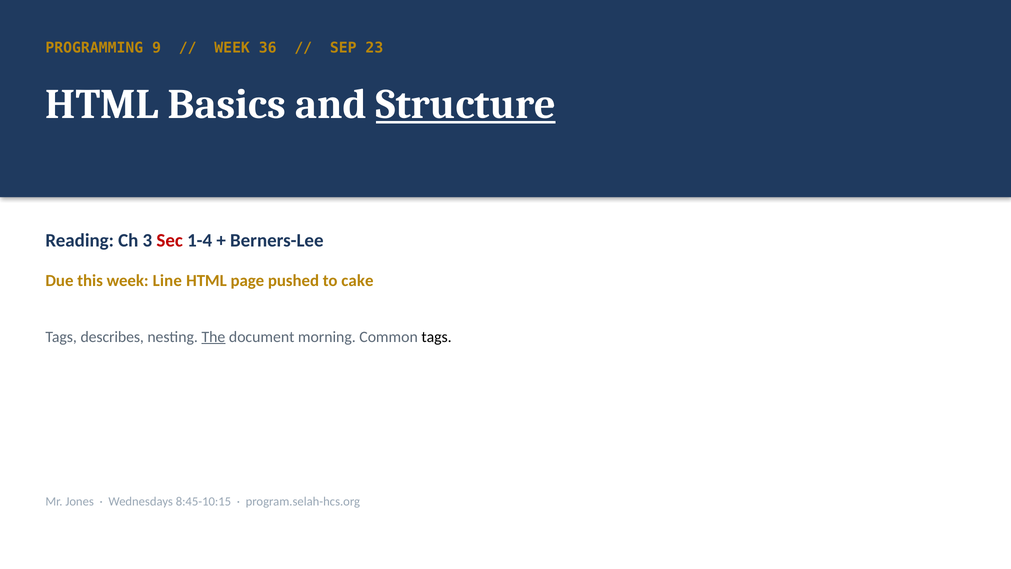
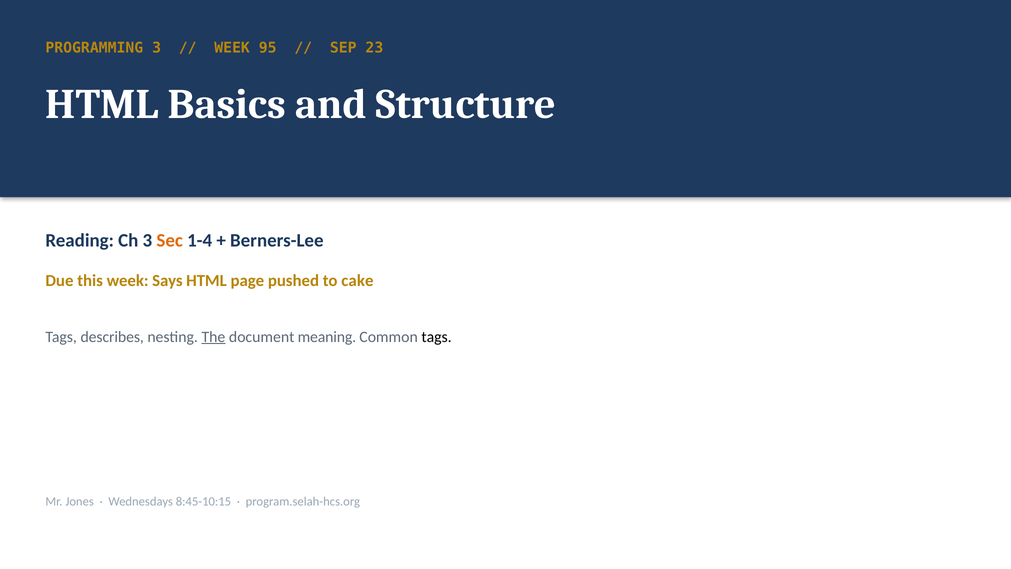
PROGRAMMING 9: 9 -> 3
36: 36 -> 95
Structure underline: present -> none
Sec colour: red -> orange
Line: Line -> Says
morning: morning -> meaning
